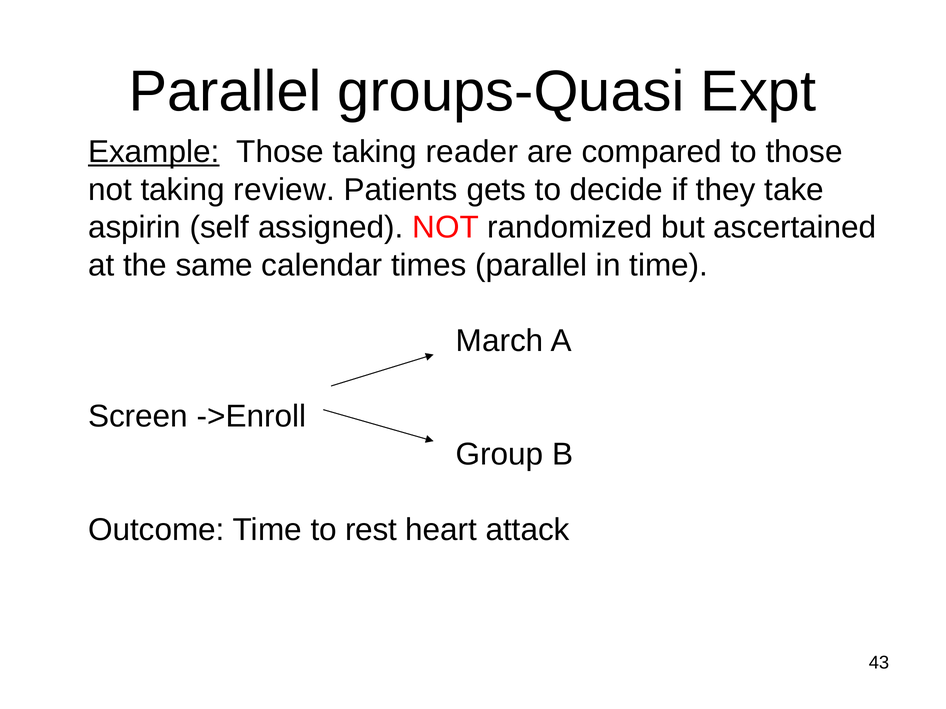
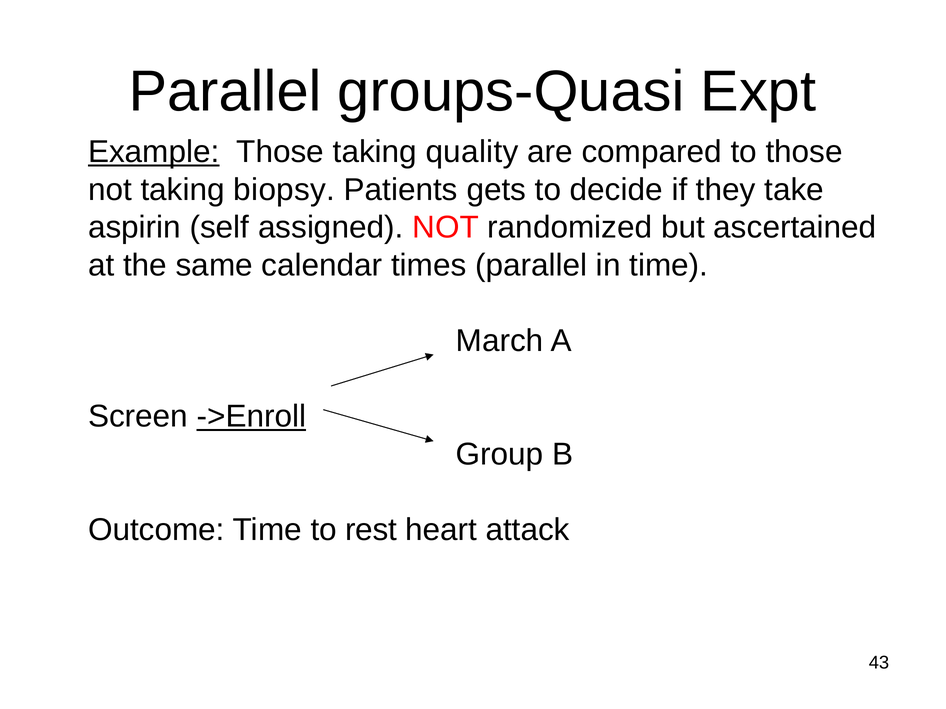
reader: reader -> quality
review: review -> biopsy
->Enroll underline: none -> present
